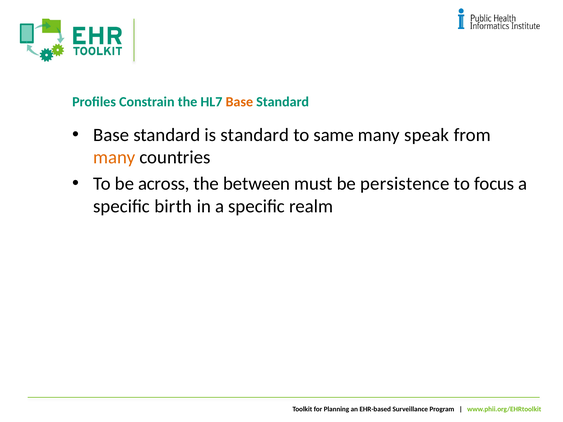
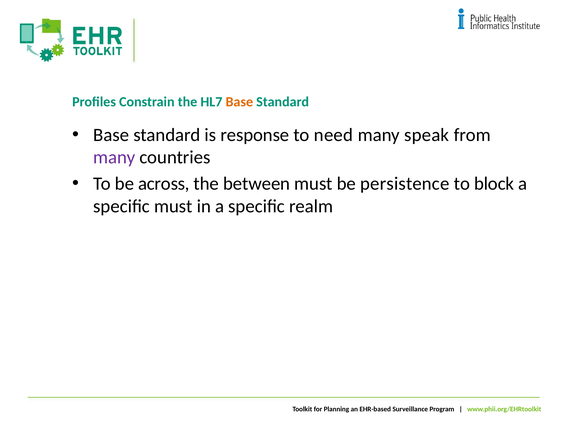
is standard: standard -> response
same: same -> need
many at (114, 158) colour: orange -> purple
focus: focus -> block
specific birth: birth -> must
